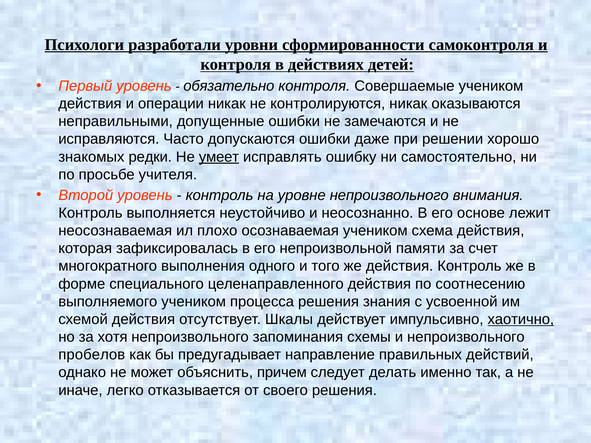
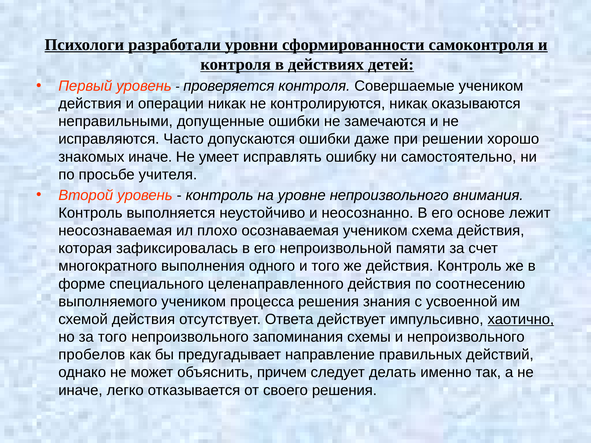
обязательно: обязательно -> проверяется
знакомых редки: редки -> иначе
умеет underline: present -> none
Шкалы: Шкалы -> Ответа
за хотя: хотя -> того
